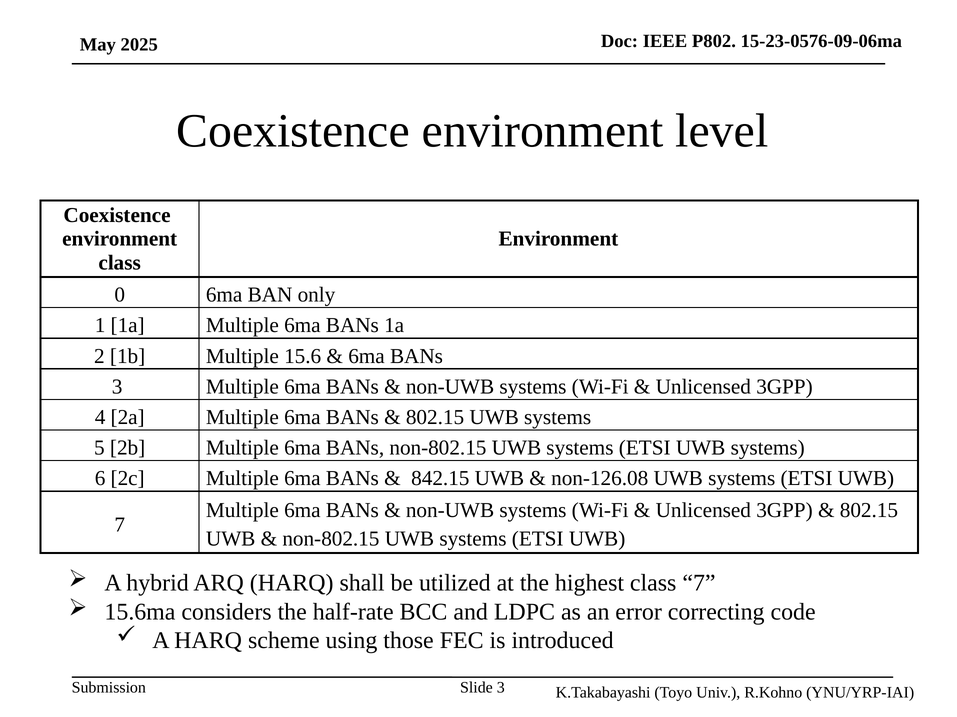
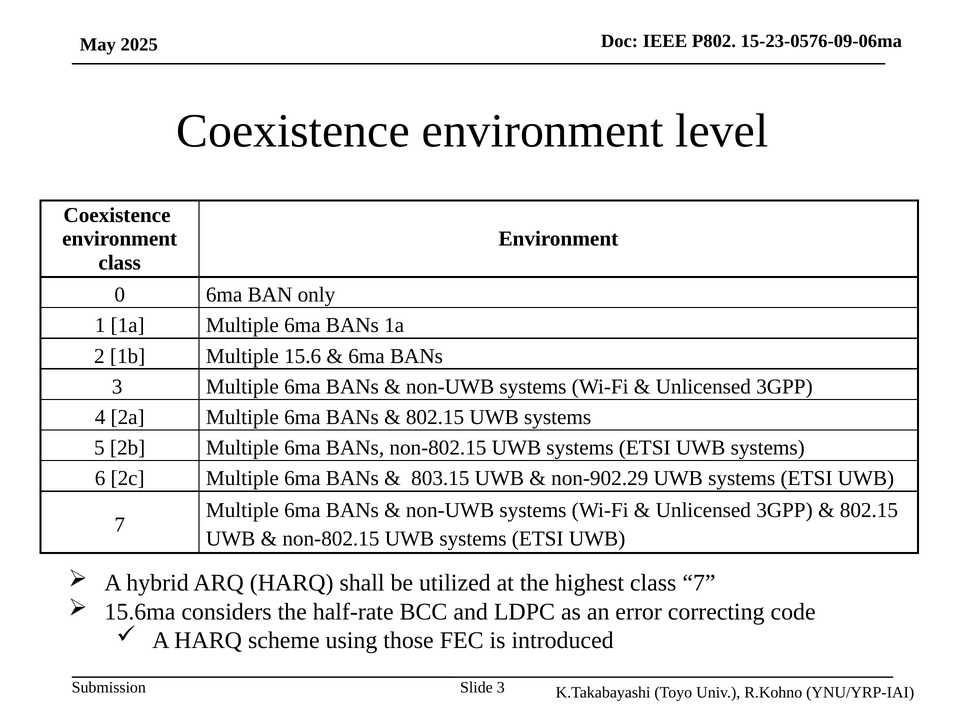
842.15: 842.15 -> 803.15
non-126.08: non-126.08 -> non-902.29
